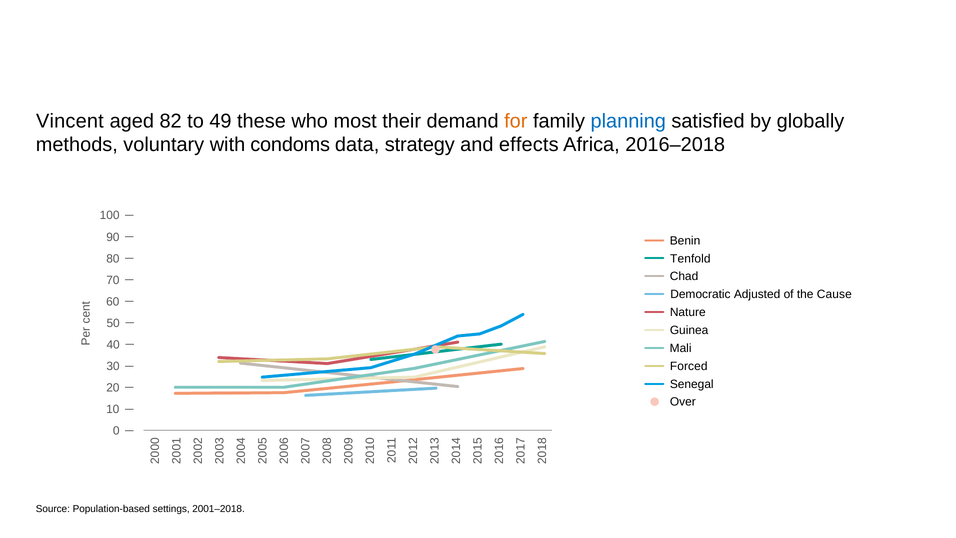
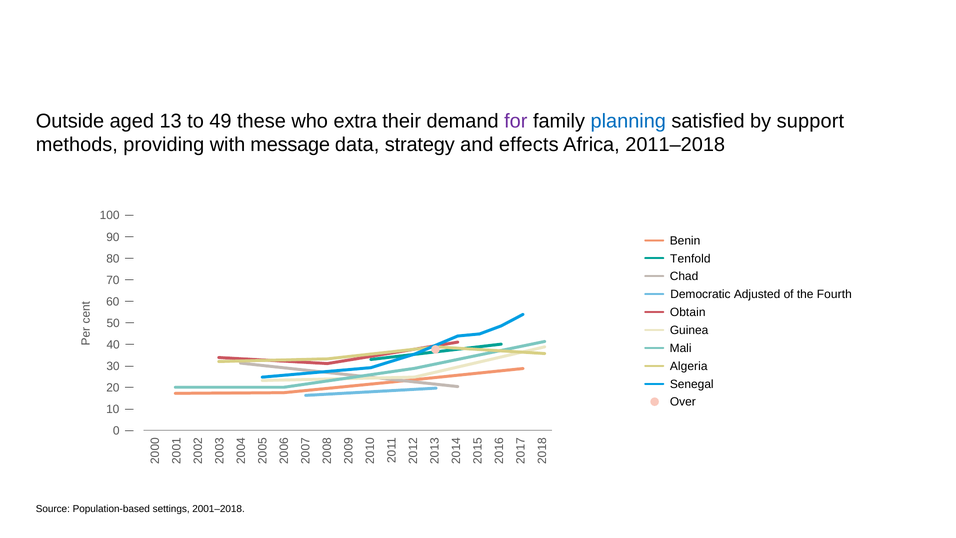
Vincent: Vincent -> Outside
82: 82 -> 13
most: most -> extra
for colour: orange -> purple
globally: globally -> support
voluntary: voluntary -> providing
condoms: condoms -> message
2016–2018: 2016–2018 -> 2011–2018
Cause: Cause -> Fourth
Nature: Nature -> Obtain
Forced: Forced -> Algeria
